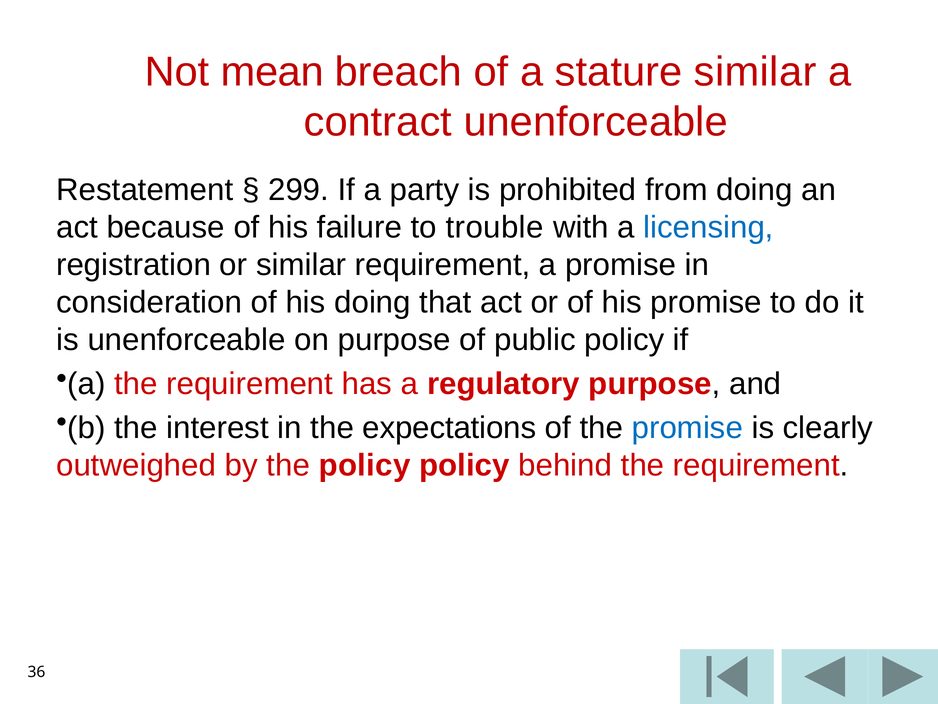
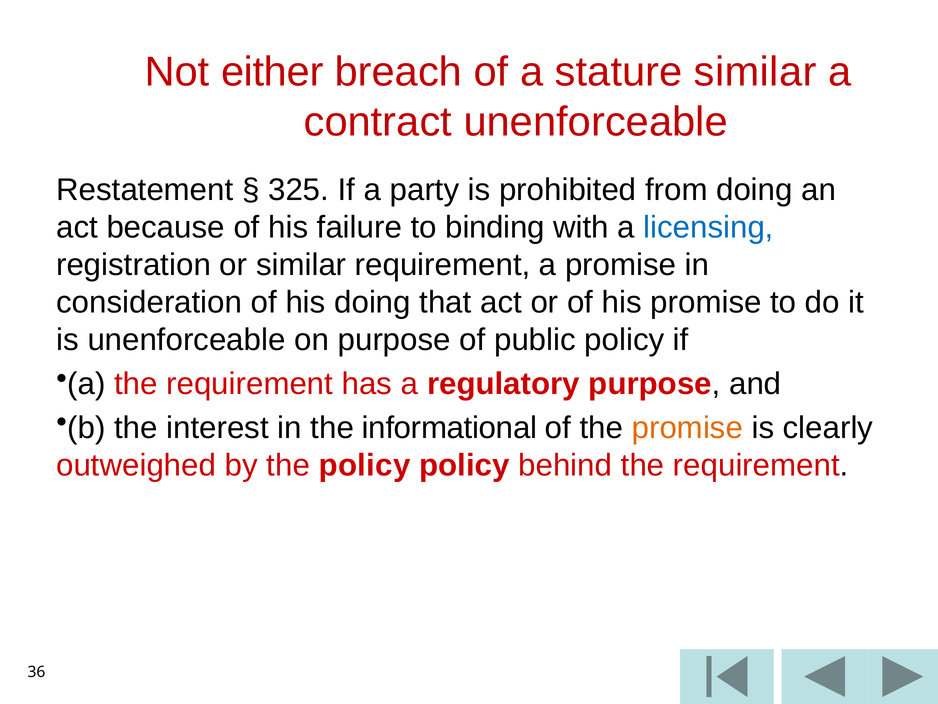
mean: mean -> either
299: 299 -> 325
trouble: trouble -> binding
expectations: expectations -> informational
promise at (687, 427) colour: blue -> orange
